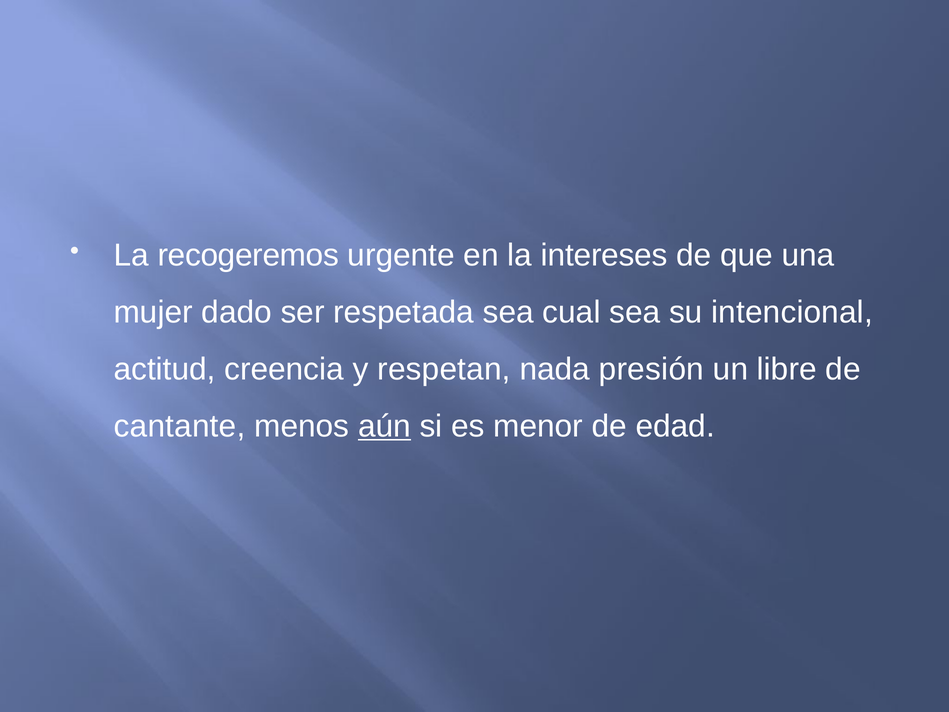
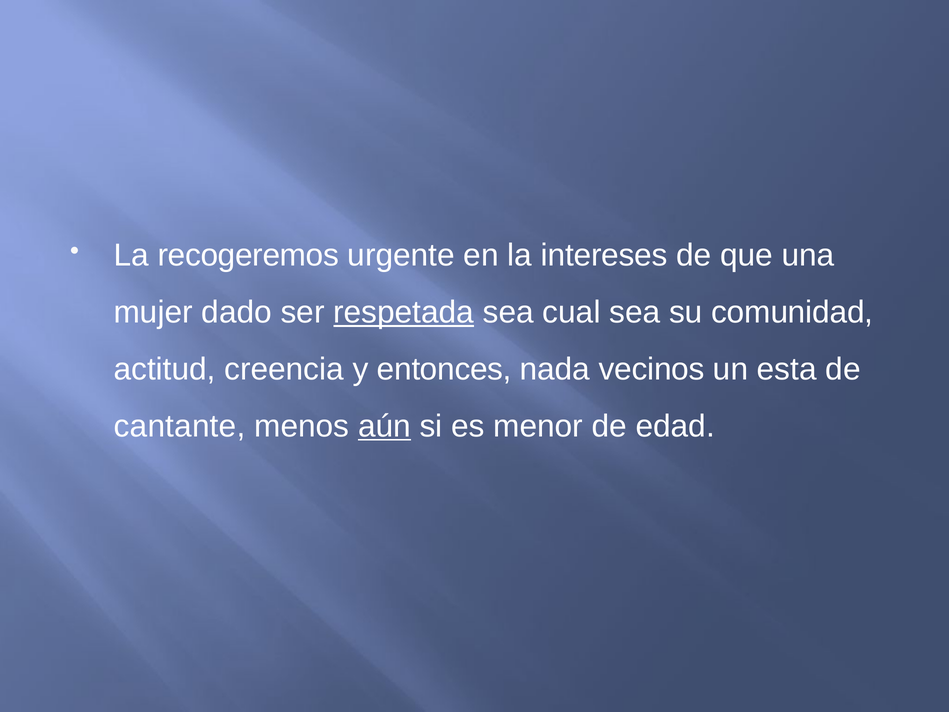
respetada underline: none -> present
intencional: intencional -> comunidad
respetan: respetan -> entonces
presión: presión -> vecinos
libre: libre -> esta
